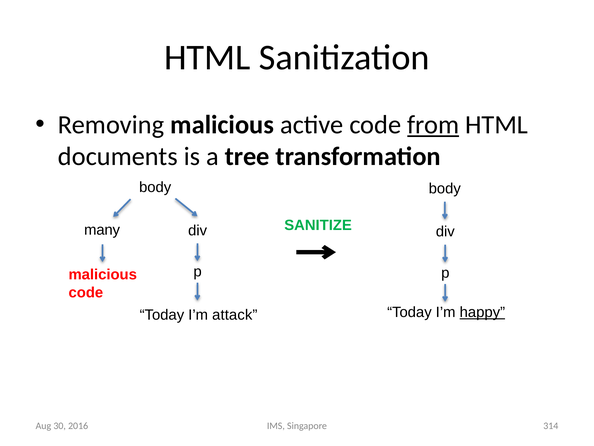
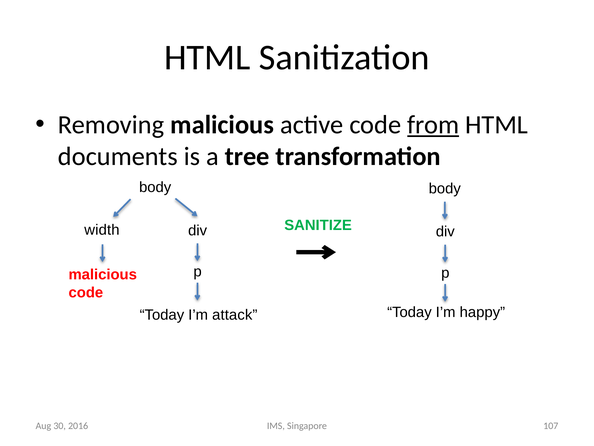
many: many -> width
happy underline: present -> none
314: 314 -> 107
